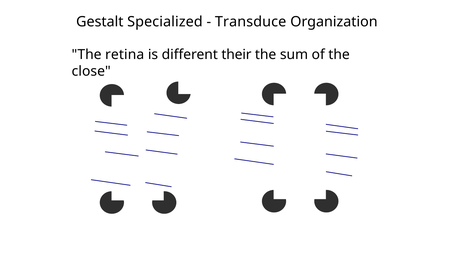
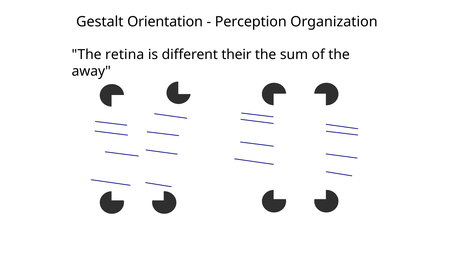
Specialized: Specialized -> Orientation
Transduce: Transduce -> Perception
close: close -> away
